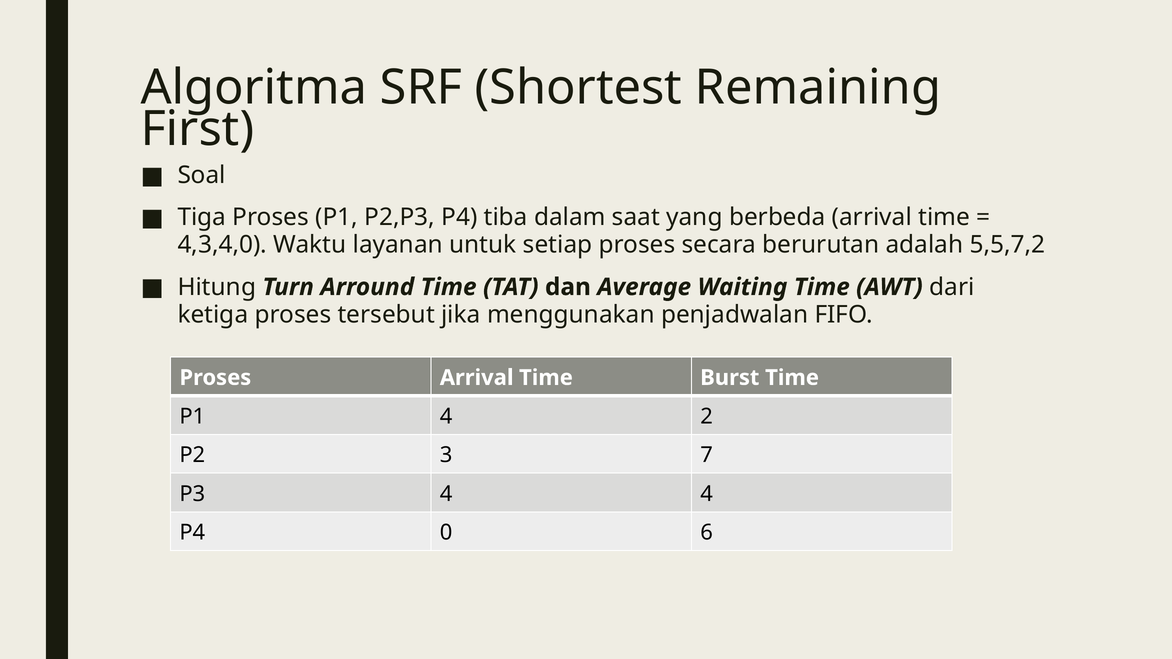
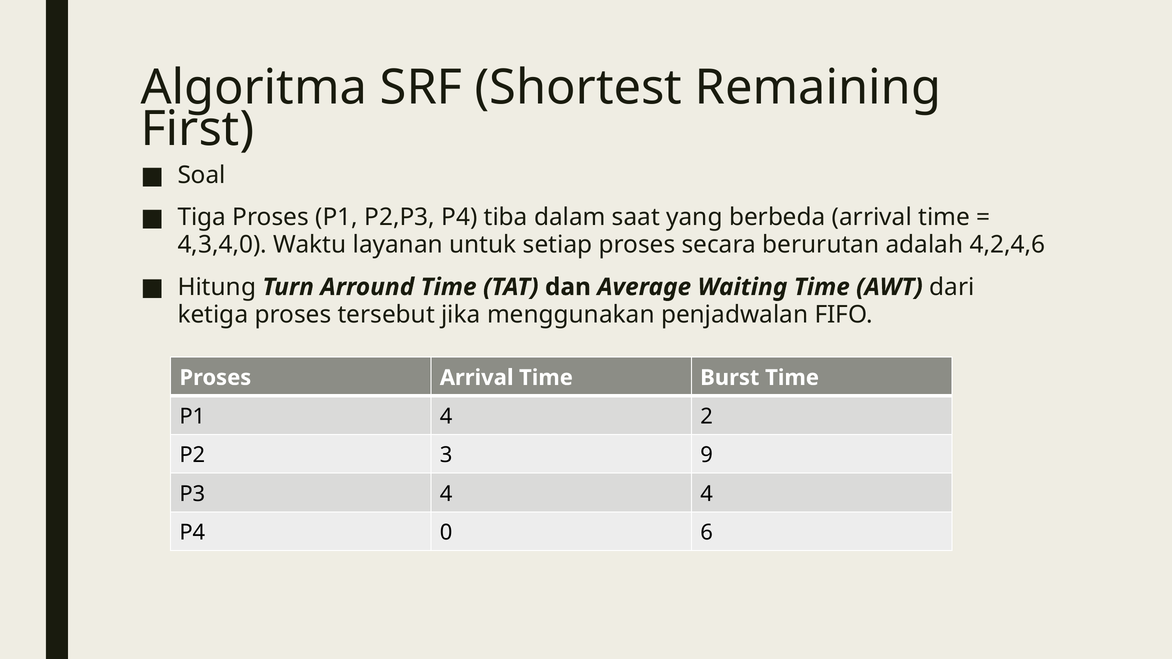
5,5,7,2: 5,5,7,2 -> 4,2,4,6
7: 7 -> 9
